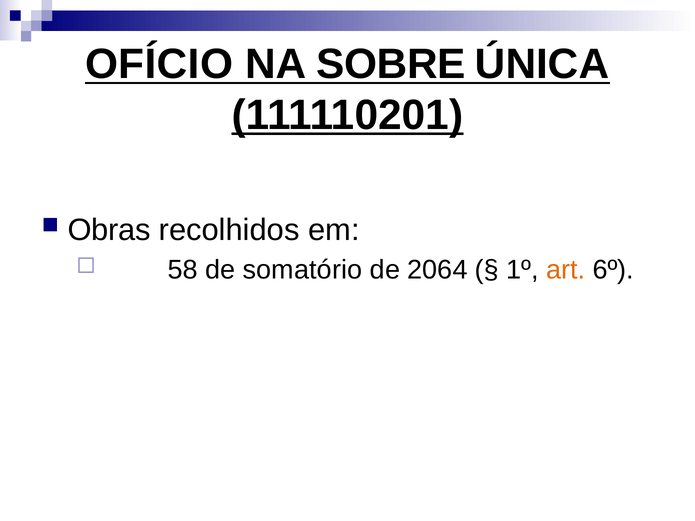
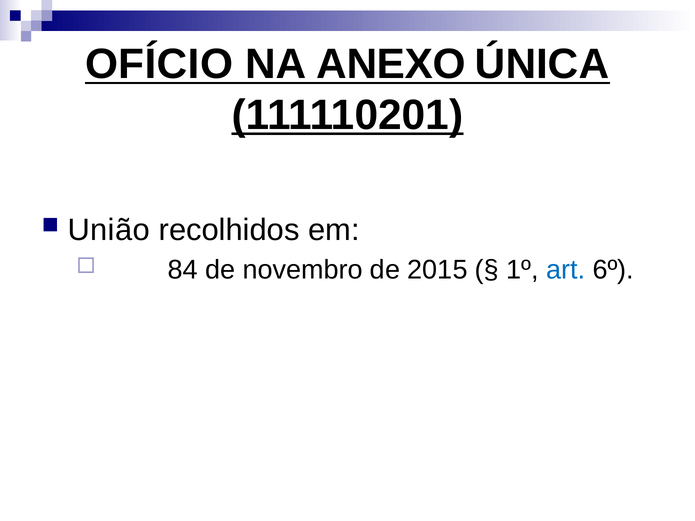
SOBRE: SOBRE -> ANEXO
Obras: Obras -> União
58: 58 -> 84
somatório: somatório -> novembro
2064: 2064 -> 2015
art colour: orange -> blue
